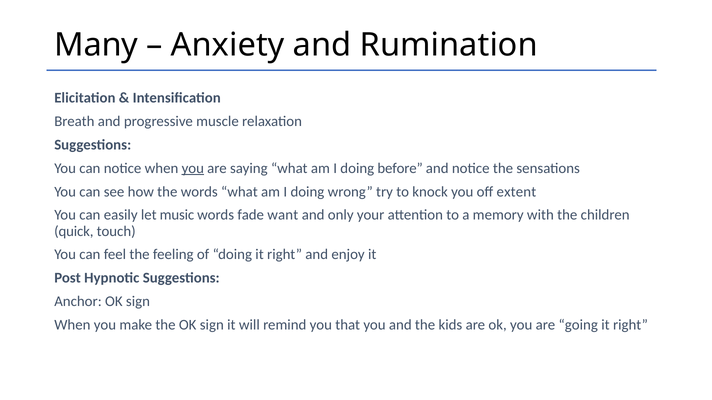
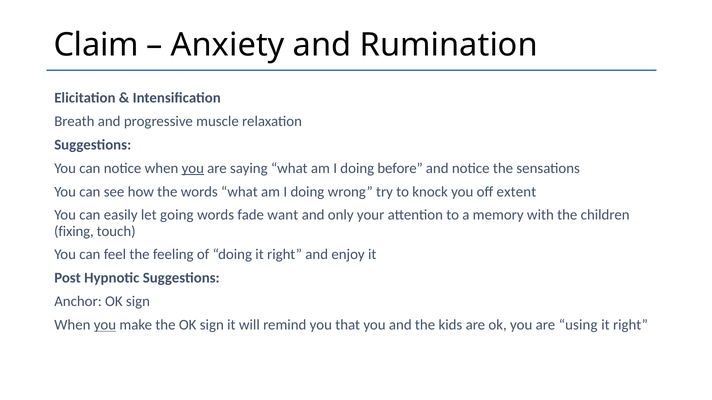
Many: Many -> Claim
music: music -> going
quick: quick -> fixing
you at (105, 325) underline: none -> present
going: going -> using
